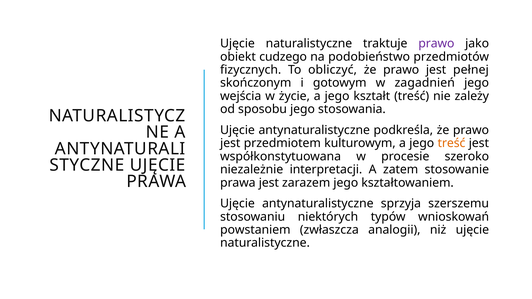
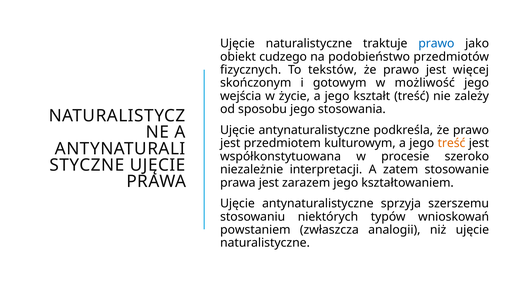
prawo at (436, 44) colour: purple -> blue
obliczyć: obliczyć -> tekstów
pełnej: pełnej -> więcej
zagadnień: zagadnień -> możliwość
